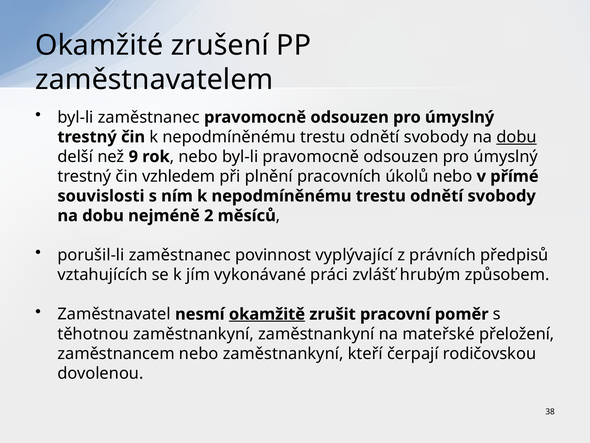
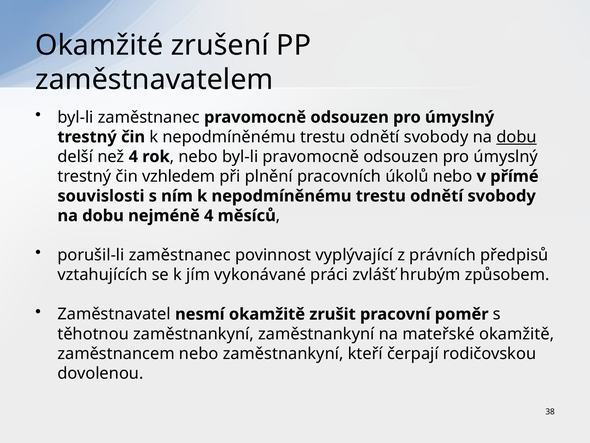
než 9: 9 -> 4
nejméně 2: 2 -> 4
okamžitě at (267, 314) underline: present -> none
mateřské přeložení: přeložení -> okamžitě
